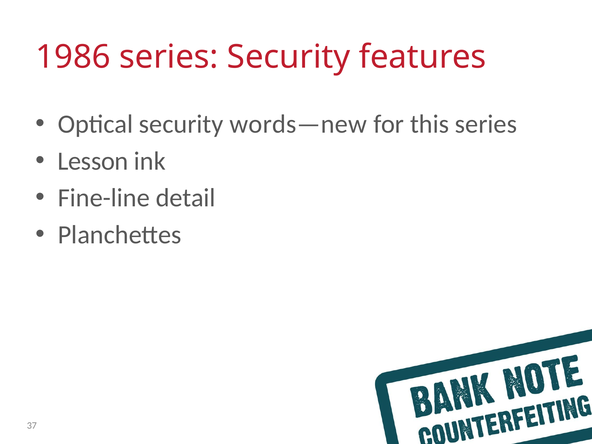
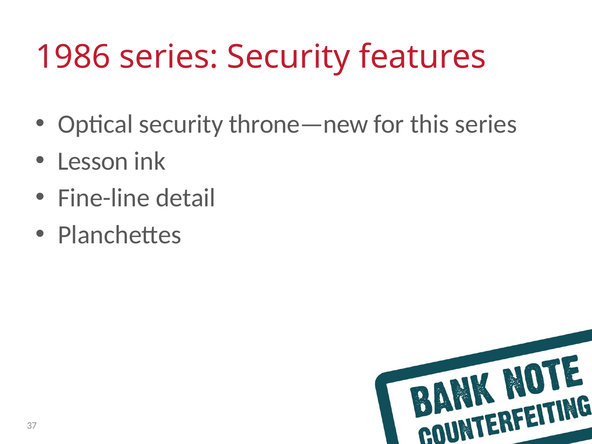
words—new: words—new -> throne—new
